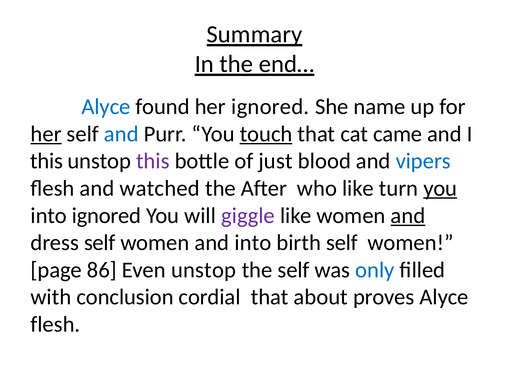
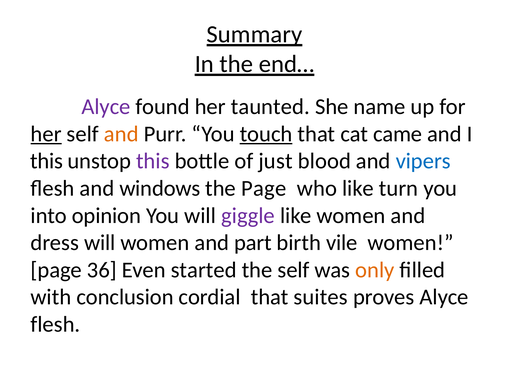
Alyce at (106, 107) colour: blue -> purple
her ignored: ignored -> taunted
and at (121, 134) colour: blue -> orange
watched: watched -> windows
the After: After -> Page
you at (440, 188) underline: present -> none
into ignored: ignored -> opinion
and at (408, 215) underline: present -> none
dress self: self -> will
and into: into -> part
birth self: self -> vile
86: 86 -> 36
Even unstop: unstop -> started
only colour: blue -> orange
about: about -> suites
